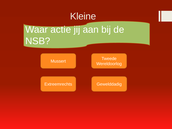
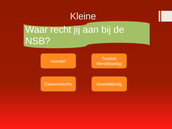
actie: actie -> recht
